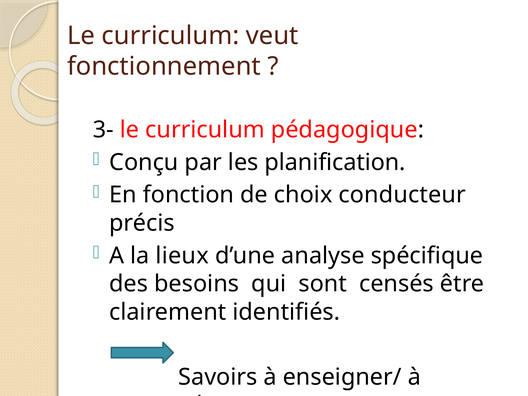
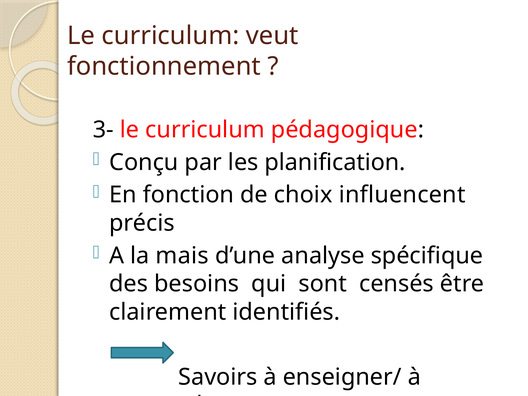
conducteur: conducteur -> influencent
lieux: lieux -> mais
